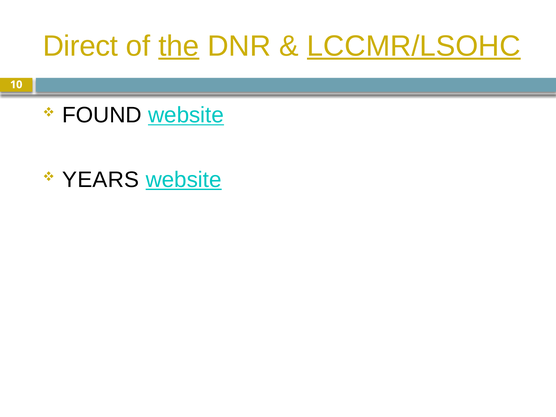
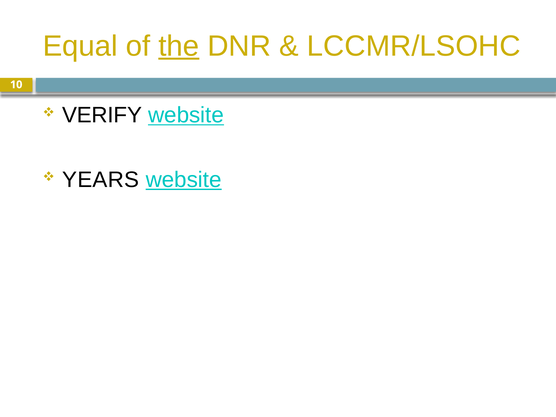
Direct: Direct -> Equal
LCCMR/LSOHC underline: present -> none
FOUND: FOUND -> VERIFY
